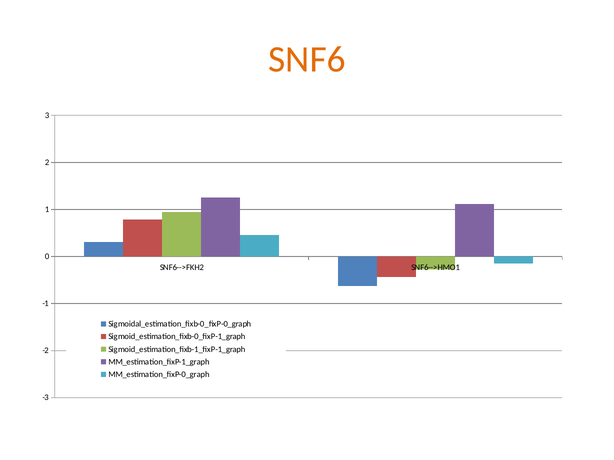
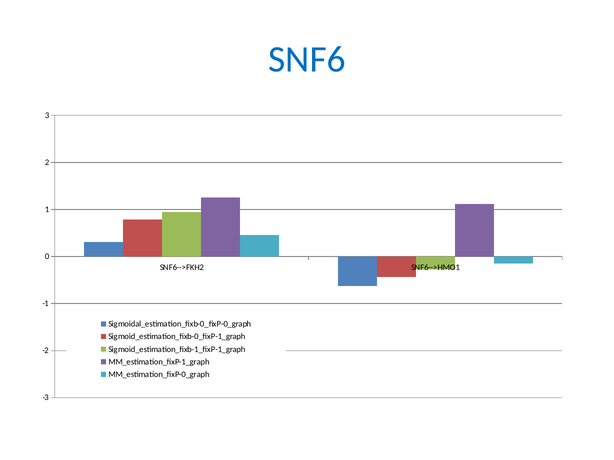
SNF6 colour: orange -> blue
